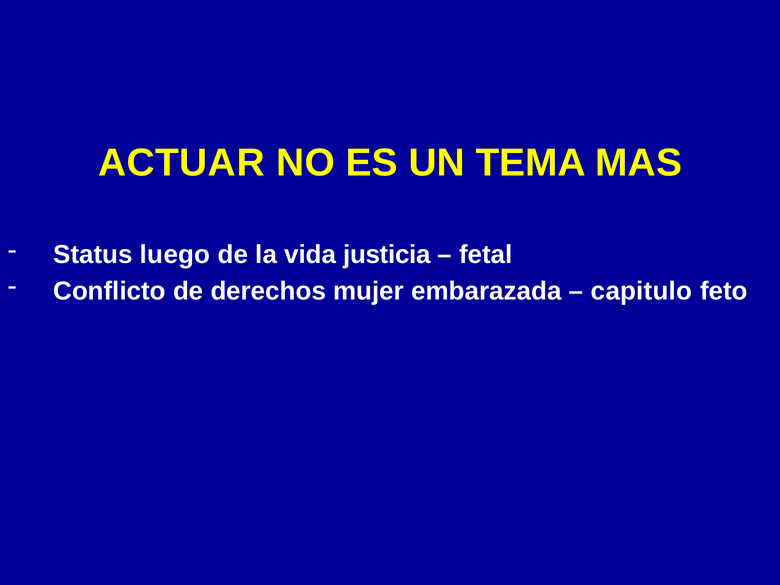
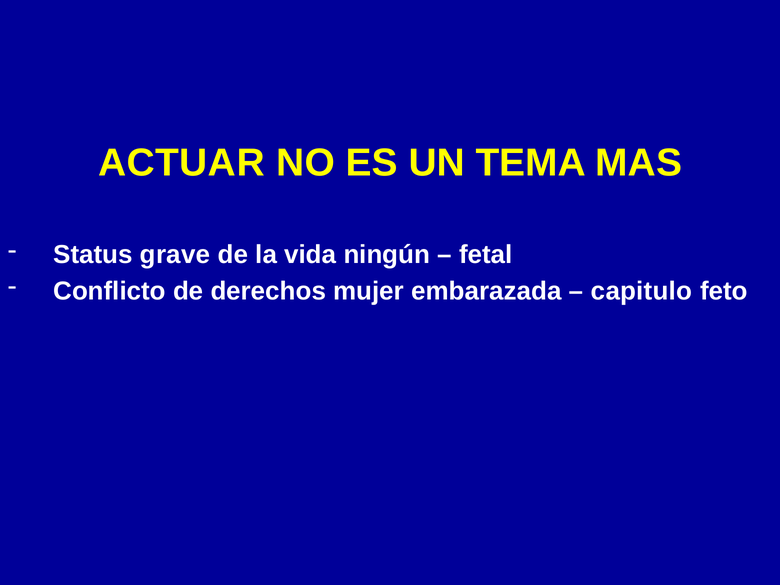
luego: luego -> grave
justicia: justicia -> ningún
